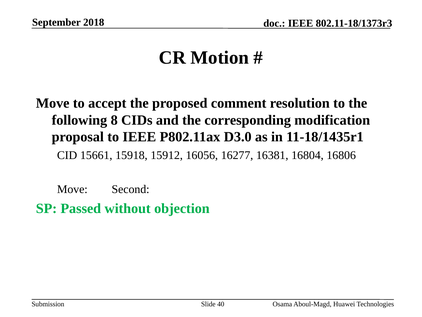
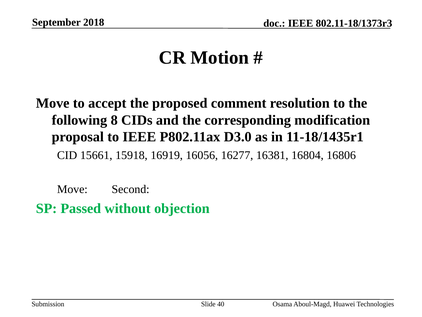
15912: 15912 -> 16919
